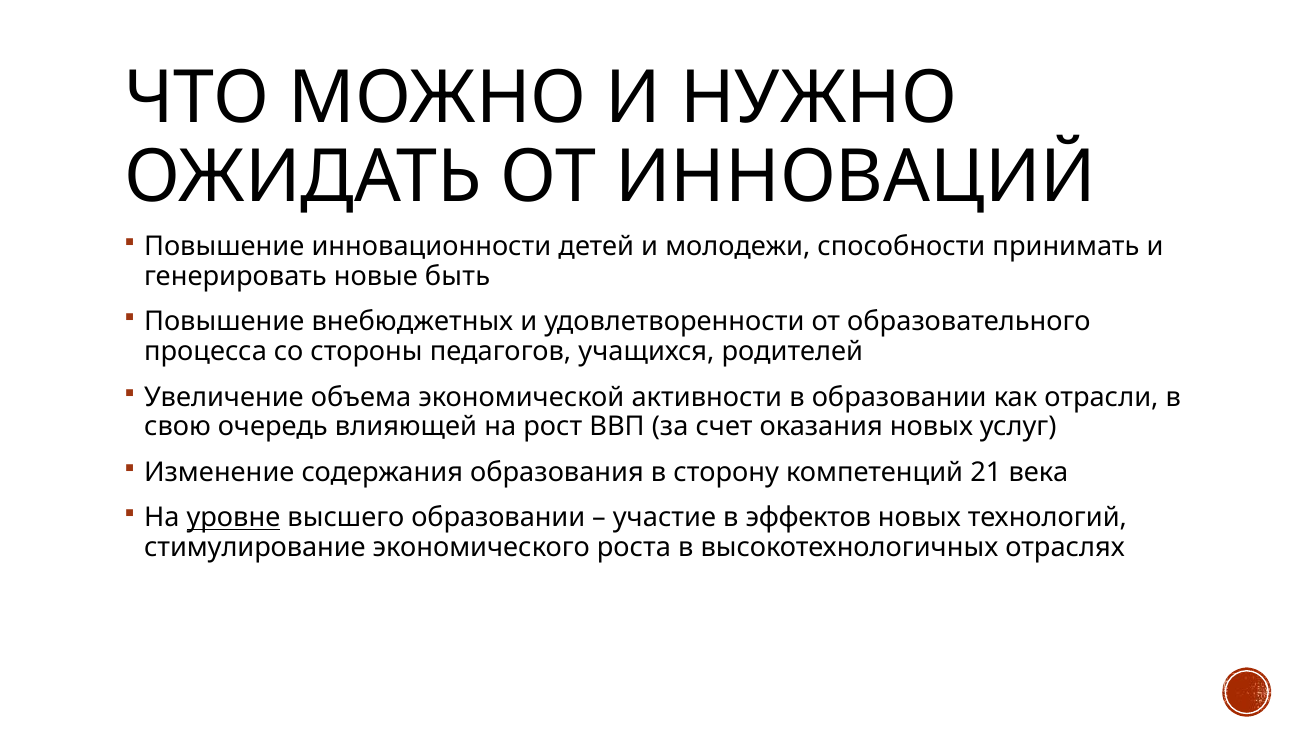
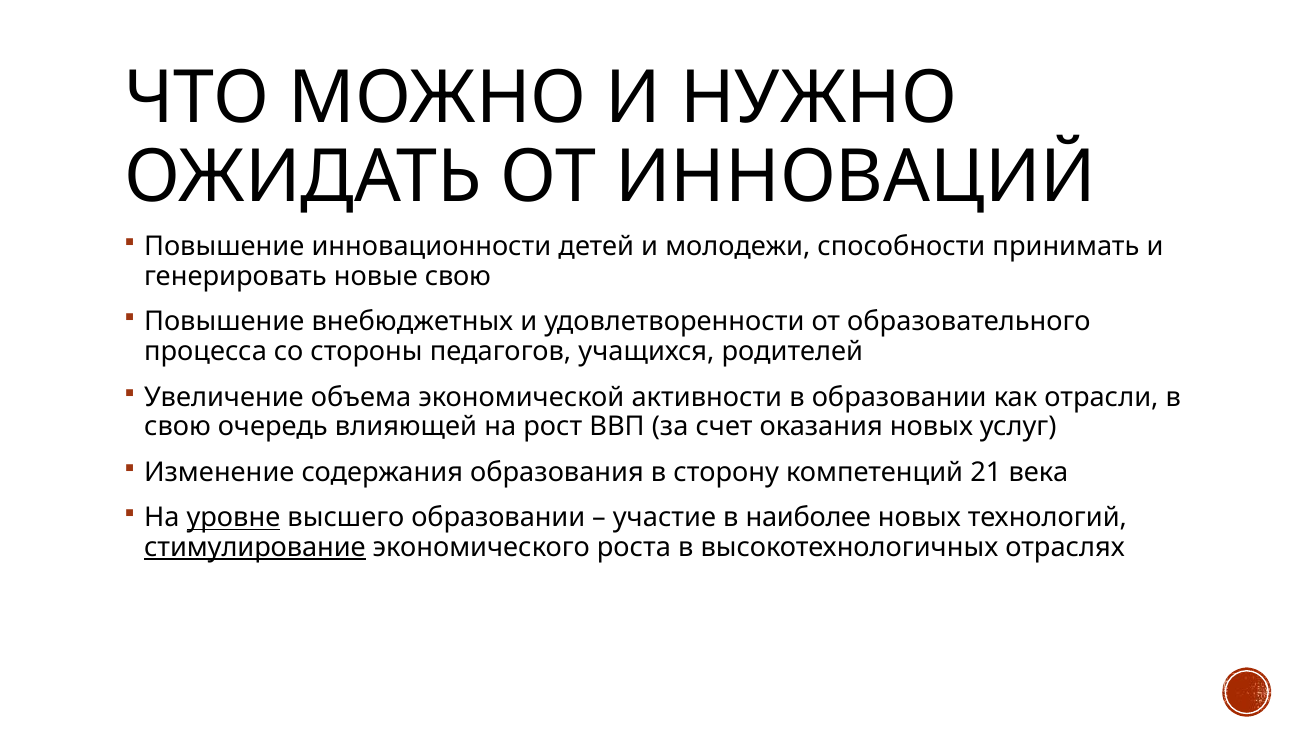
новые быть: быть -> свою
эффектов: эффектов -> наиболее
стимулирование underline: none -> present
